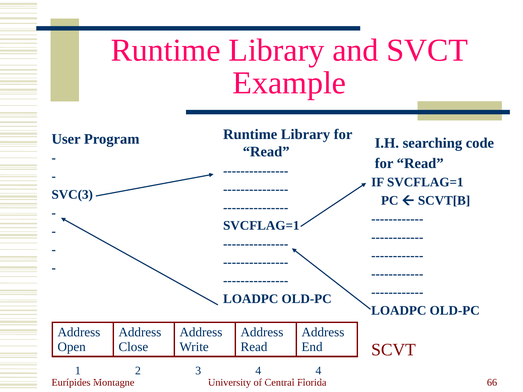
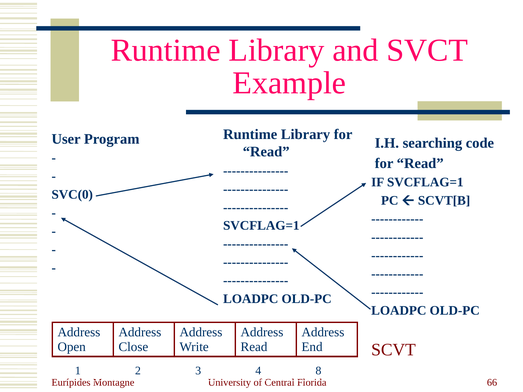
SVC(3: SVC(3 -> SVC(0
4 4: 4 -> 8
